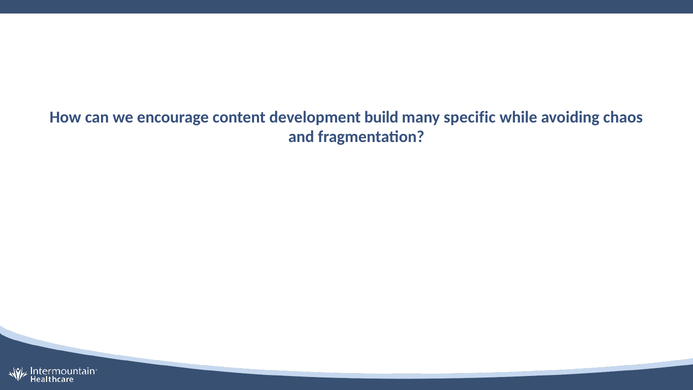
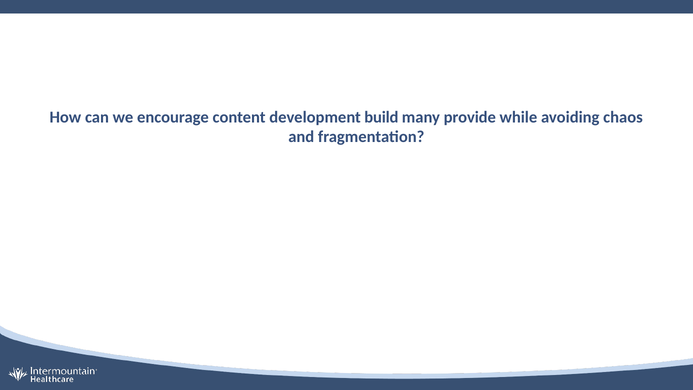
specific: specific -> provide
